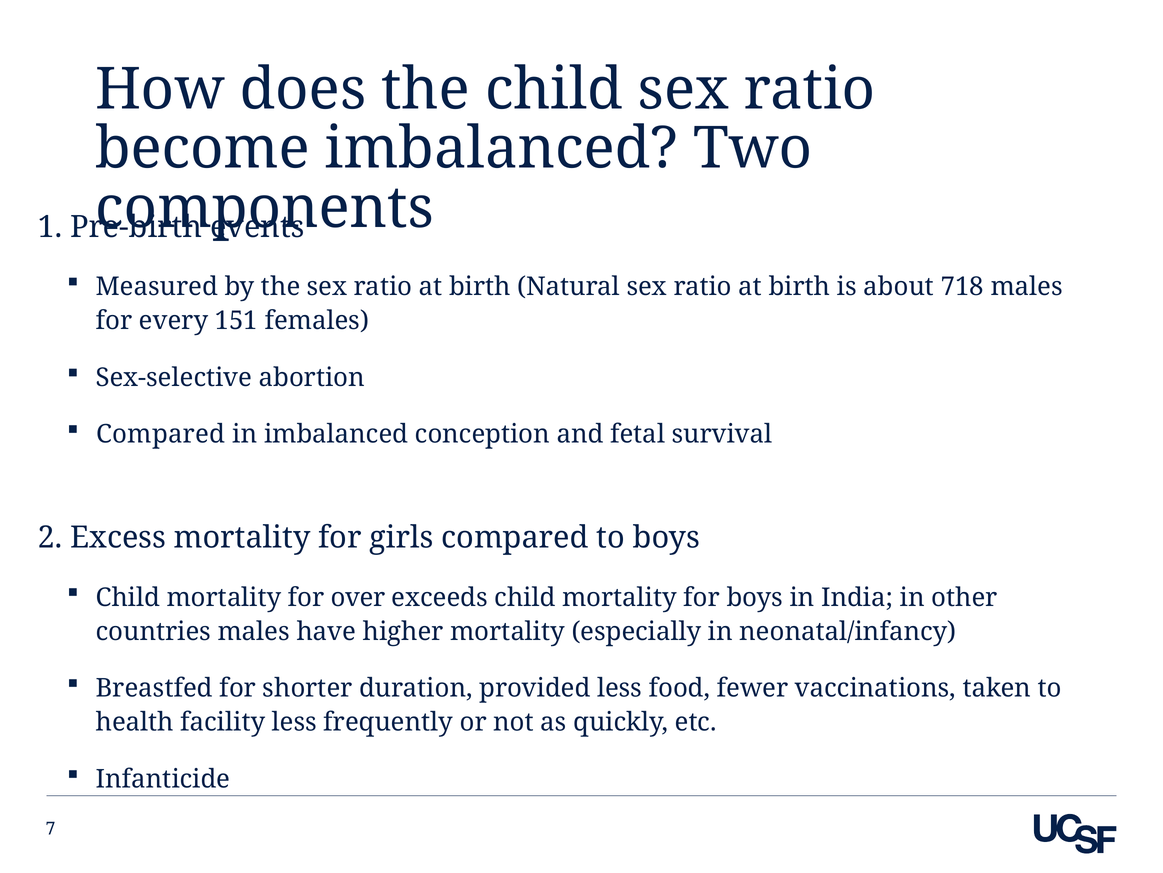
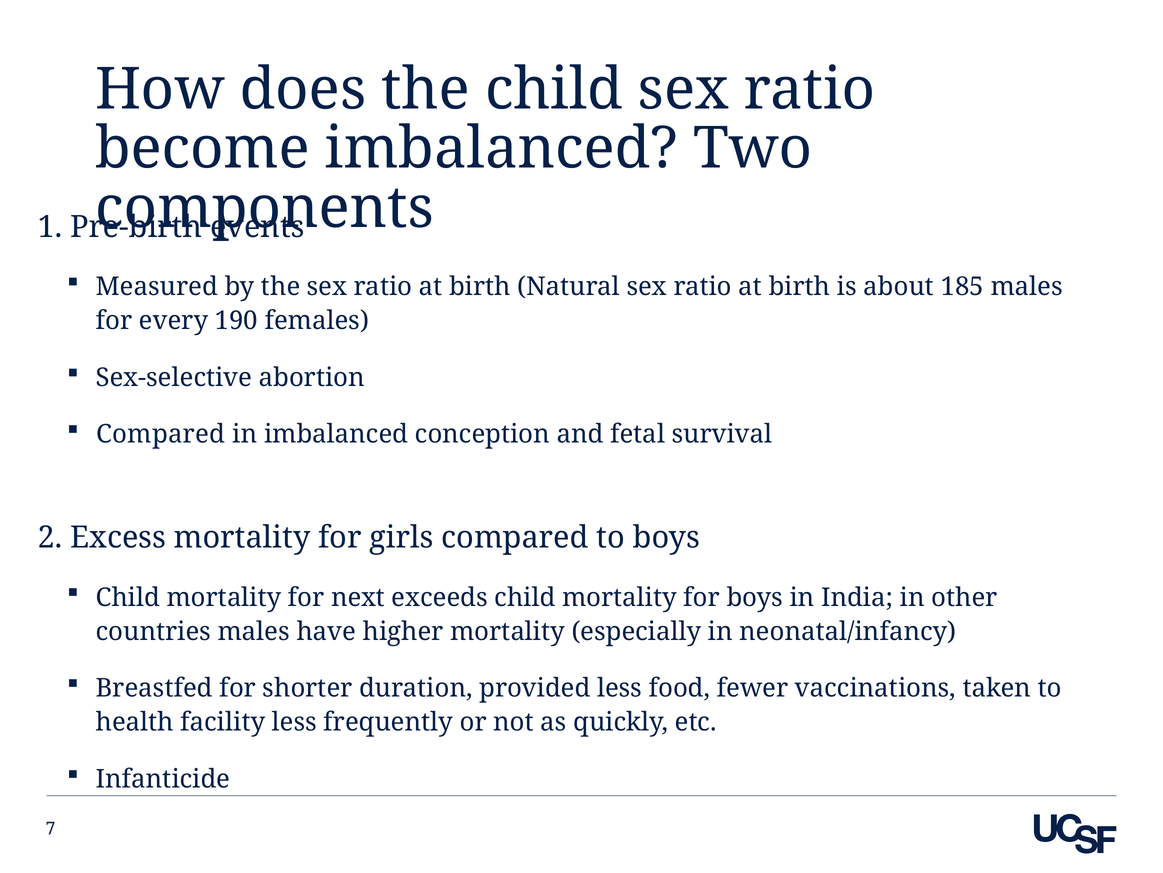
718: 718 -> 185
151: 151 -> 190
over: over -> next
